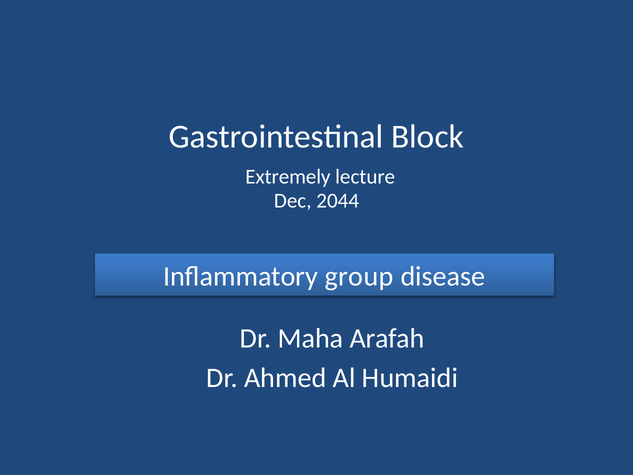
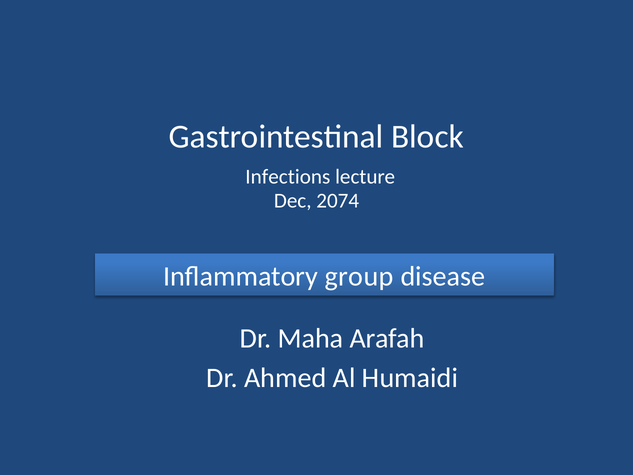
Extremely: Extremely -> Infections
2044: 2044 -> 2074
